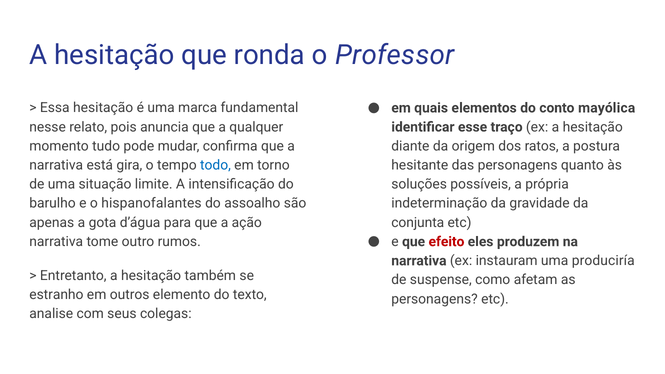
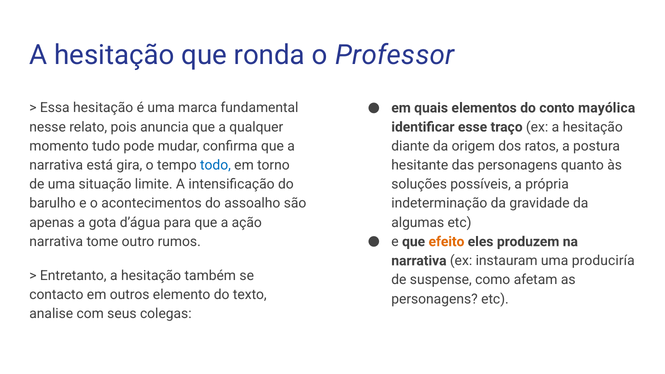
hispanofalantes: hispanofalantes -> acontecimentos
conjunta: conjunta -> algumas
efeito colour: red -> orange
estranho: estranho -> contacto
